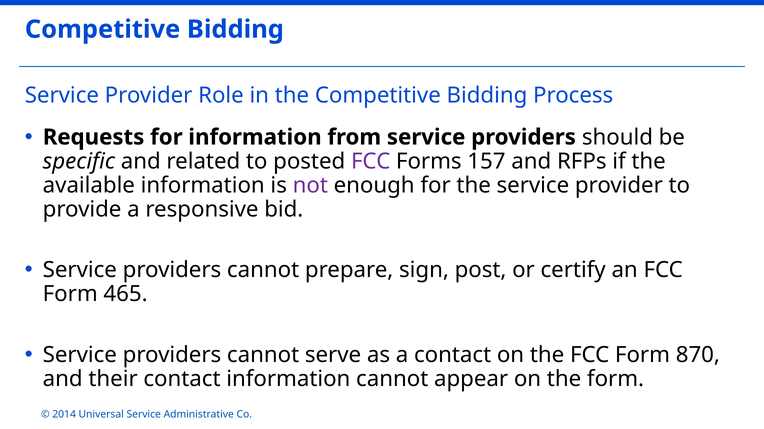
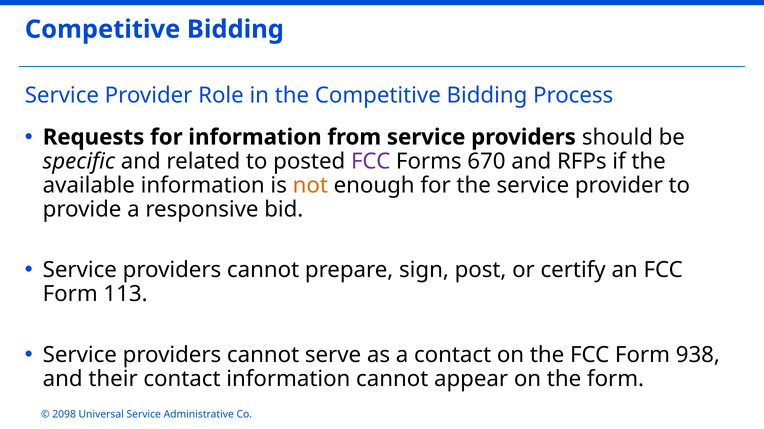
157: 157 -> 670
not colour: purple -> orange
465: 465 -> 113
870: 870 -> 938
2014: 2014 -> 2098
